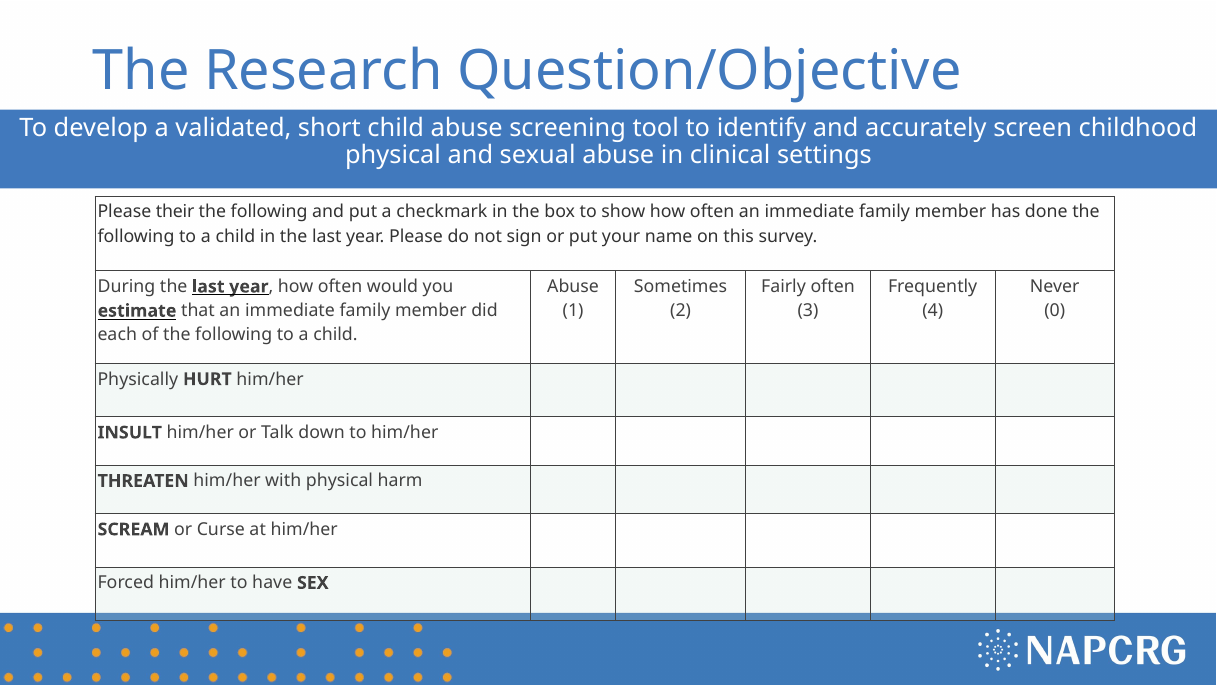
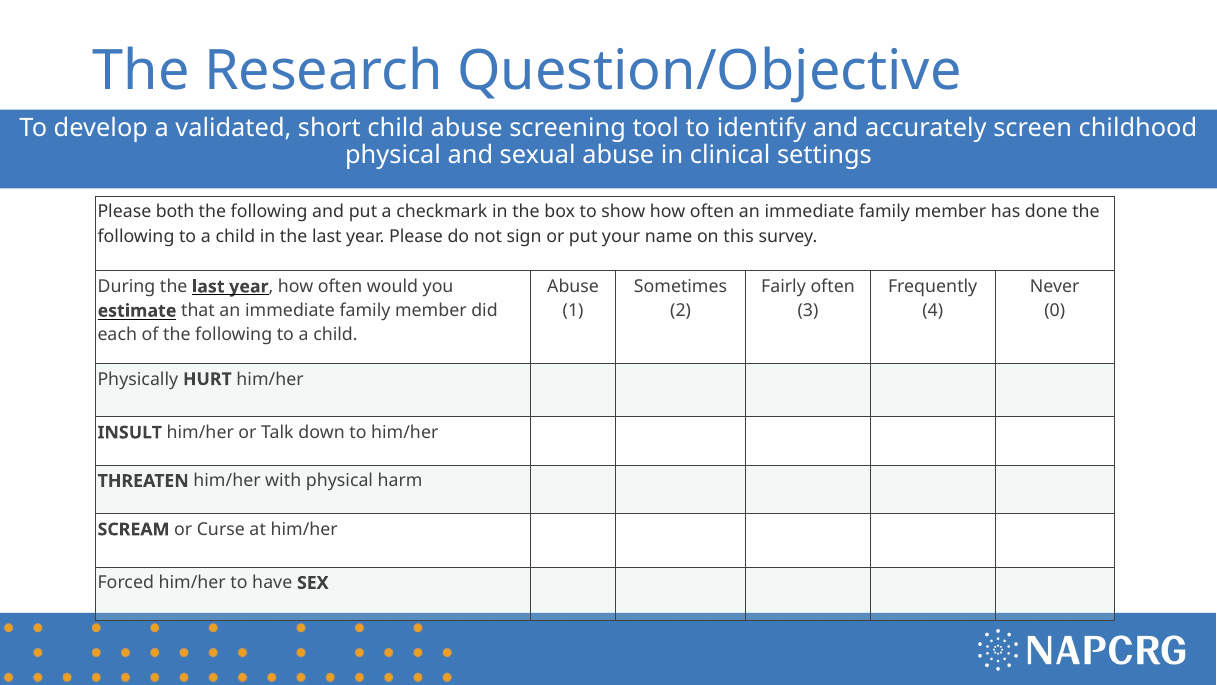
their: their -> both
